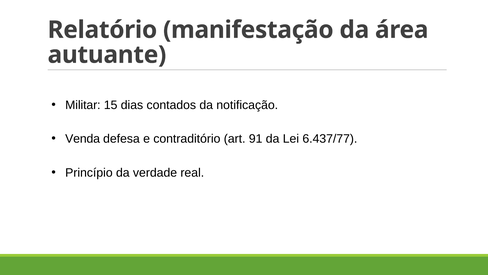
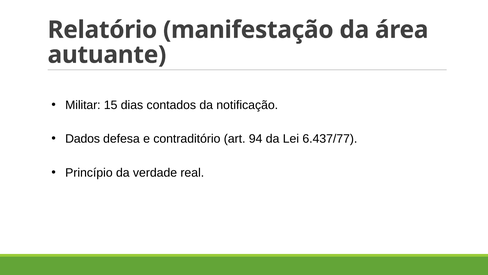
Venda: Venda -> Dados
91: 91 -> 94
